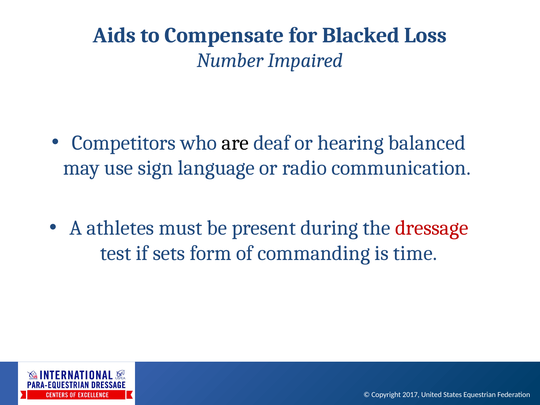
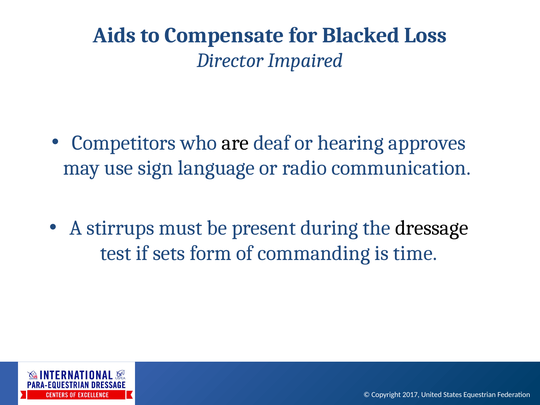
Number: Number -> Director
balanced: balanced -> approves
athletes: athletes -> stirrups
dressage colour: red -> black
